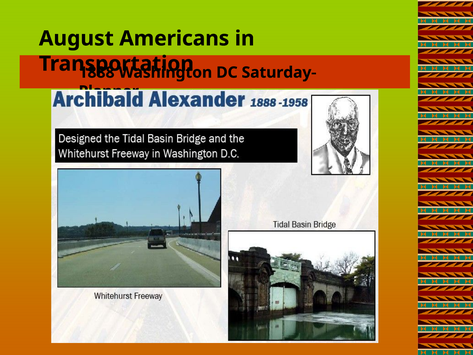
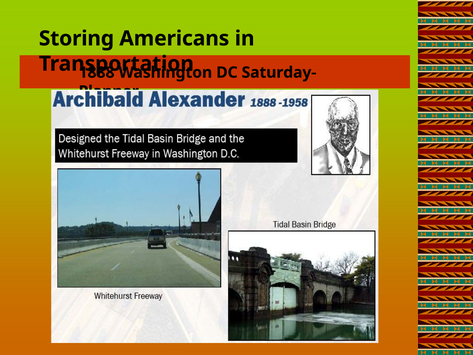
August: August -> Storing
